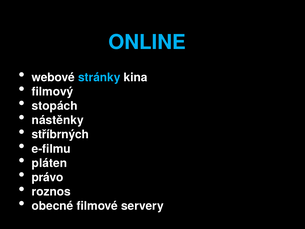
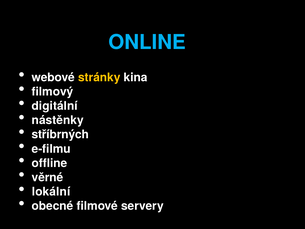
stránky colour: light blue -> yellow
stopách: stopách -> digitální
pláten: pláten -> offline
právo: právo -> věrné
roznos: roznos -> lokální
